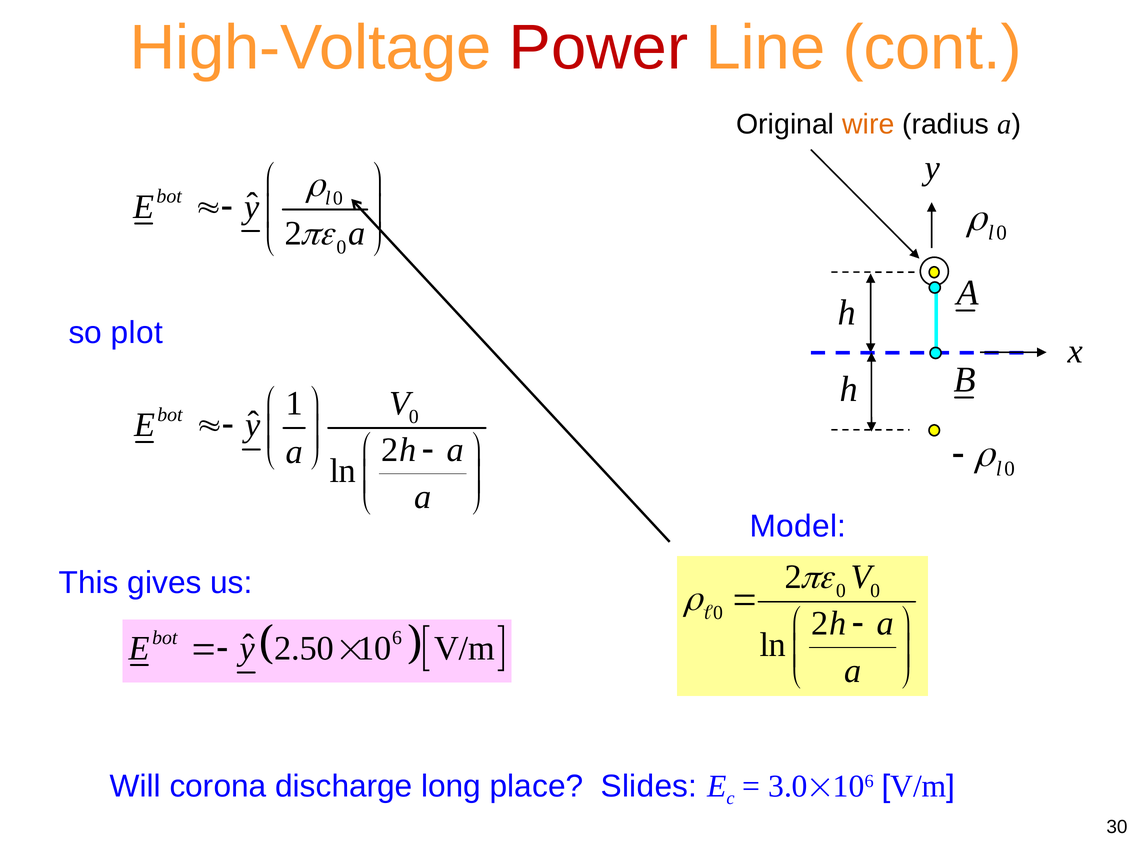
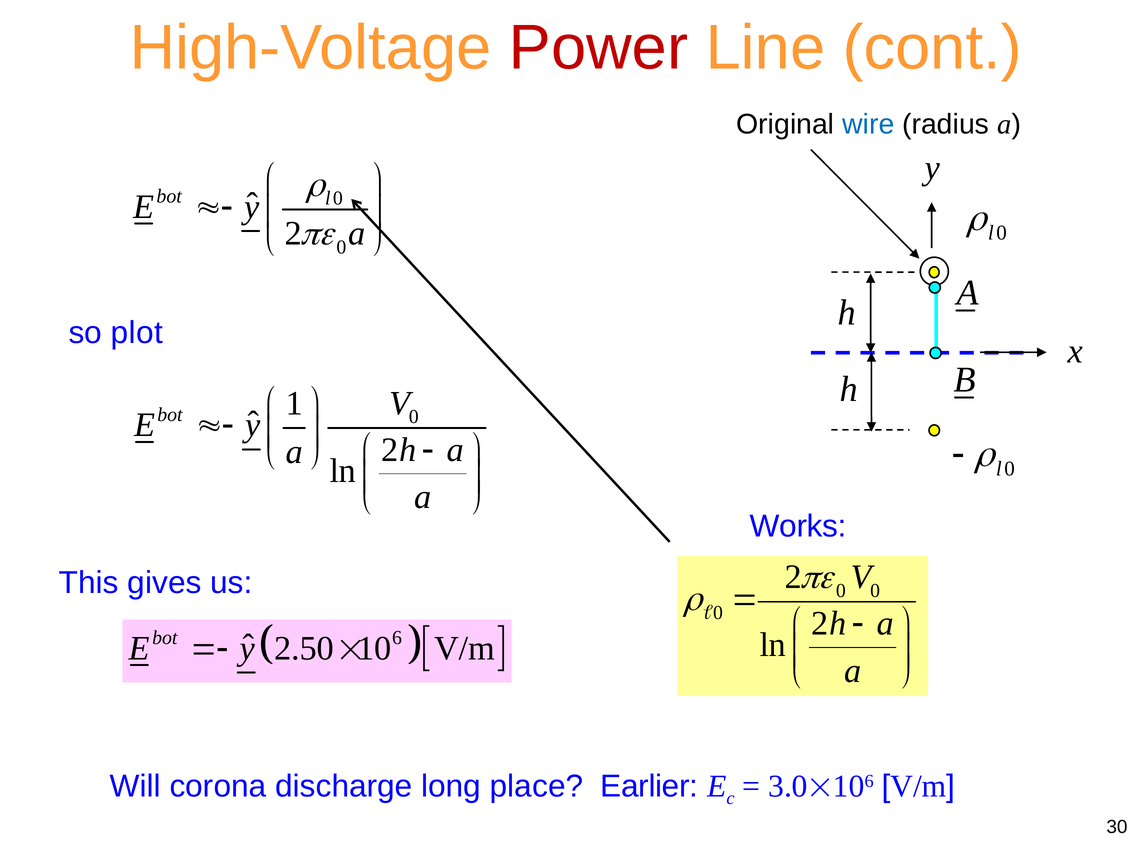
wire colour: orange -> blue
Model: Model -> Works
Slides: Slides -> Earlier
